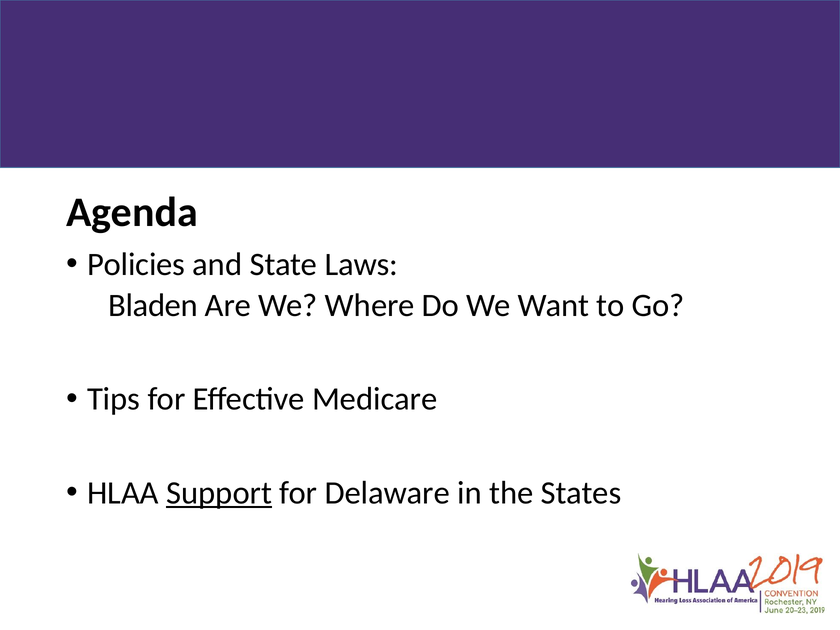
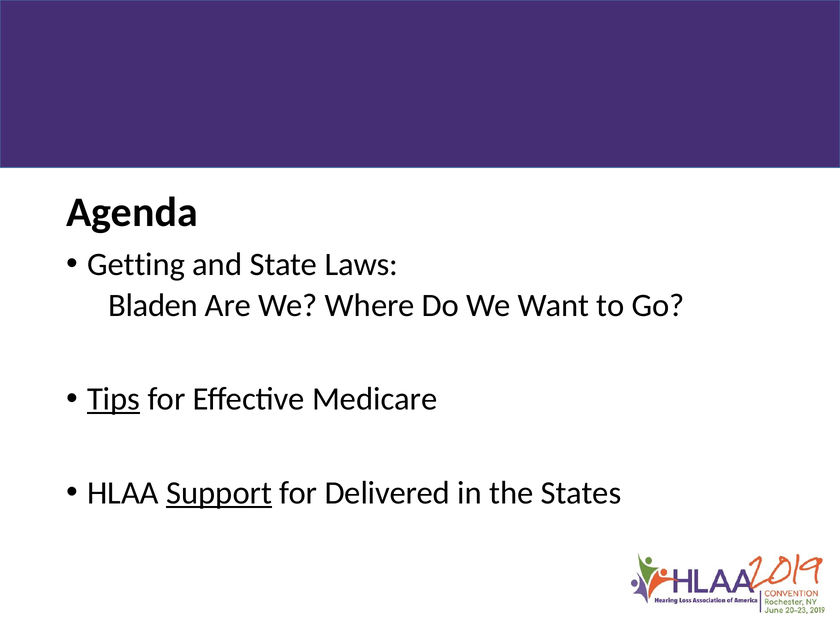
Policies: Policies -> Getting
Tips underline: none -> present
Delaware: Delaware -> Delivered
